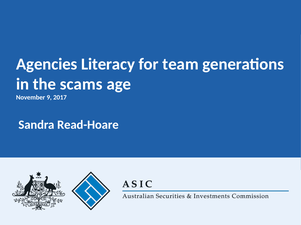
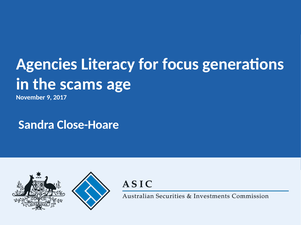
team: team -> focus
Read-Hoare: Read-Hoare -> Close-Hoare
